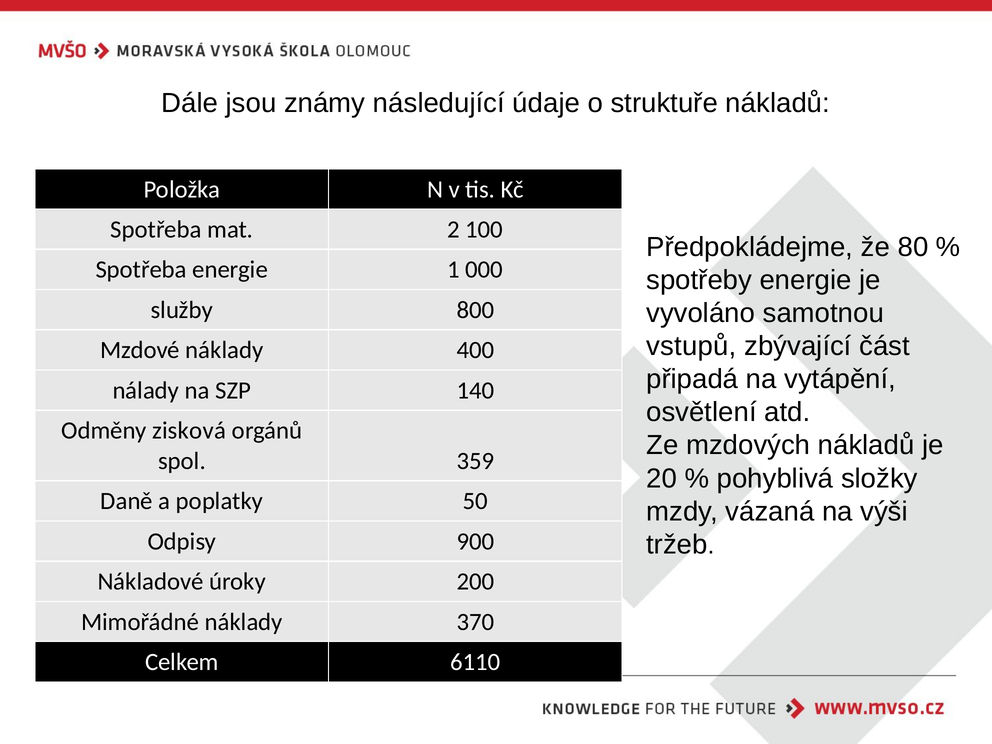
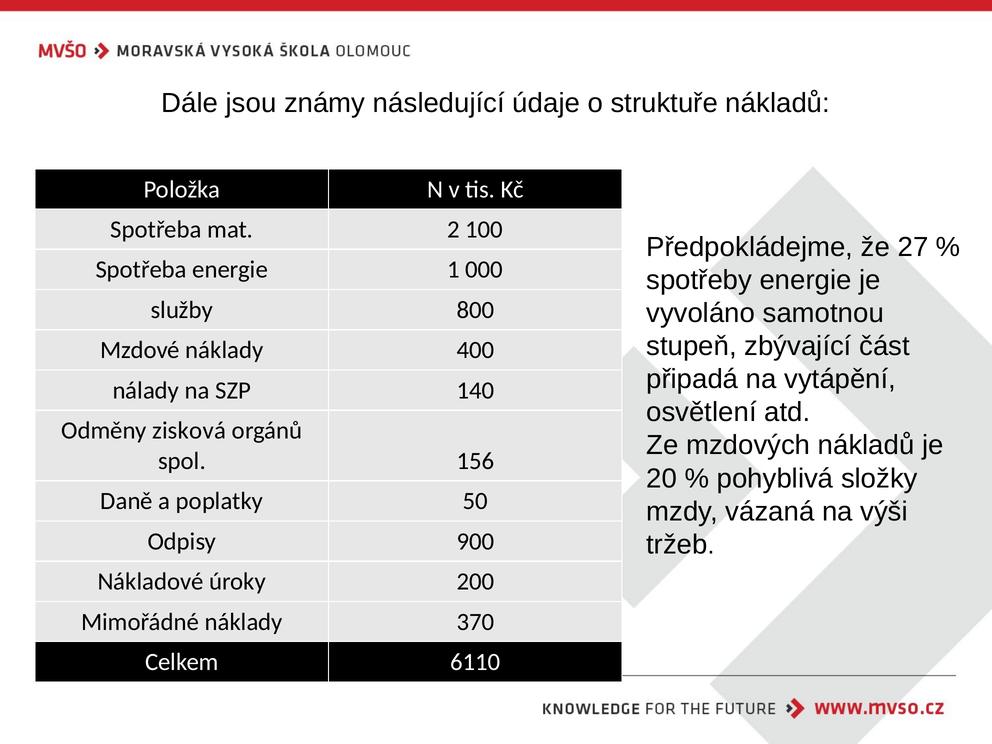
80: 80 -> 27
vstupů: vstupů -> stupeň
359: 359 -> 156
